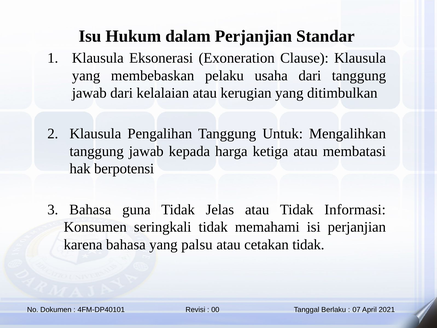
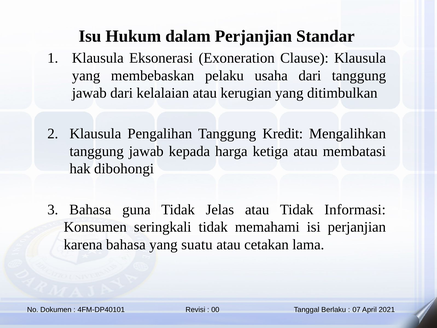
Untuk: Untuk -> Kredit
berpotensi: berpotensi -> dibohongi
palsu: palsu -> suatu
cetakan tidak: tidak -> lama
